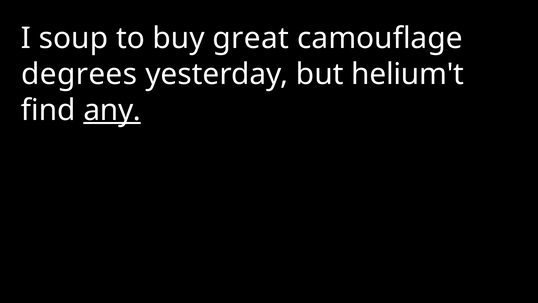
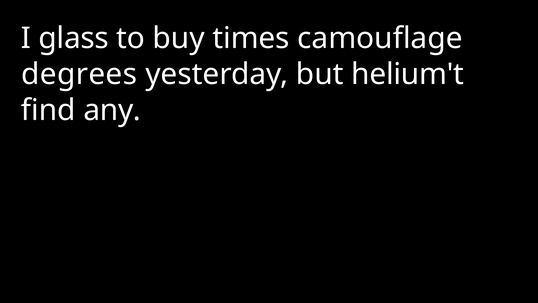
soup: soup -> glass
great: great -> times
any underline: present -> none
